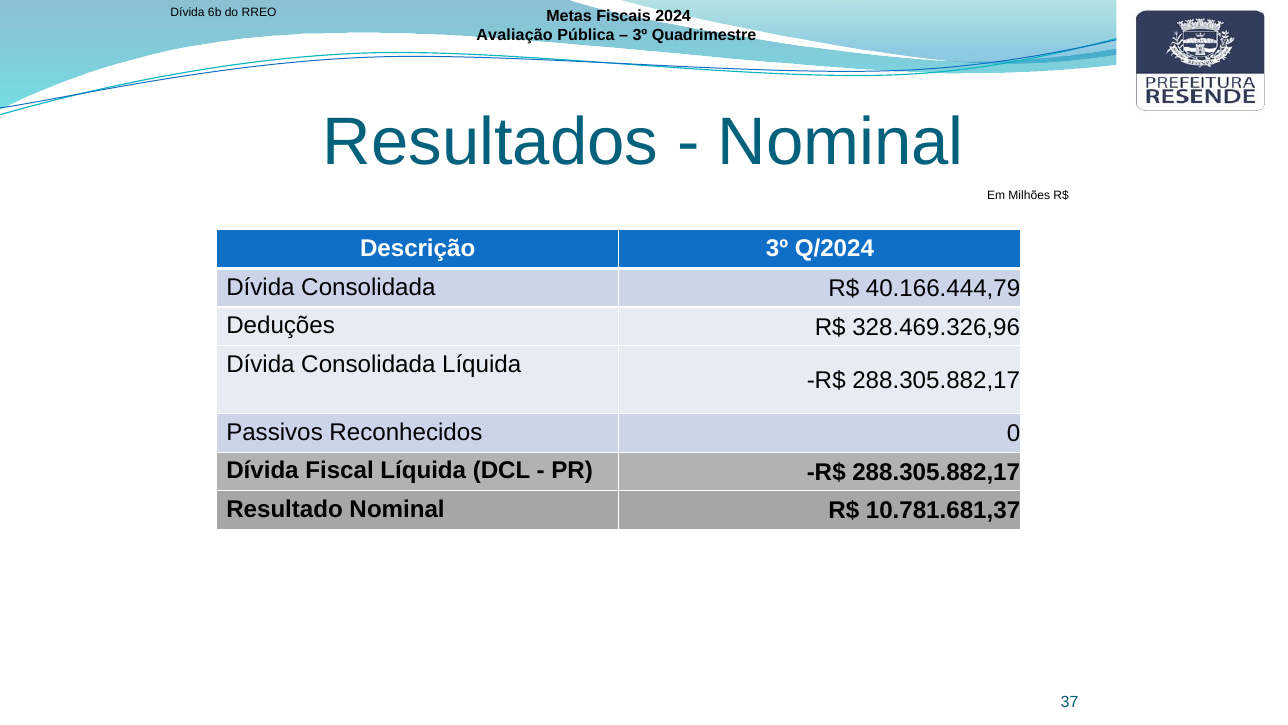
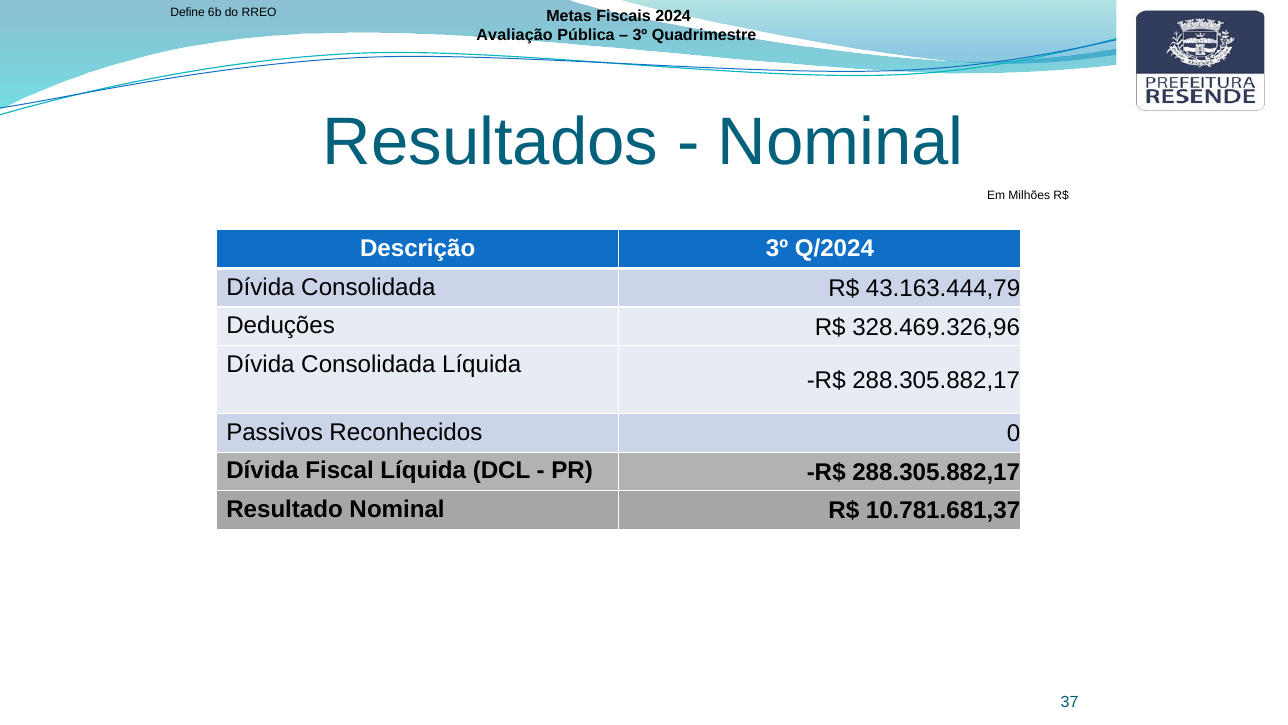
Dívida at (188, 13): Dívida -> Define
40.166.444,79: 40.166.444,79 -> 43.163.444,79
